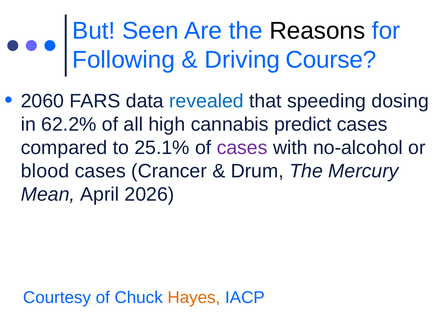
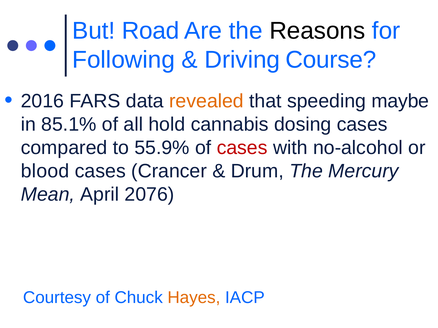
Seen: Seen -> Road
2060: 2060 -> 2016
revealed colour: blue -> orange
dosing: dosing -> maybe
62.2%: 62.2% -> 85.1%
high: high -> hold
predict: predict -> dosing
25.1%: 25.1% -> 55.9%
cases at (242, 148) colour: purple -> red
2026: 2026 -> 2076
